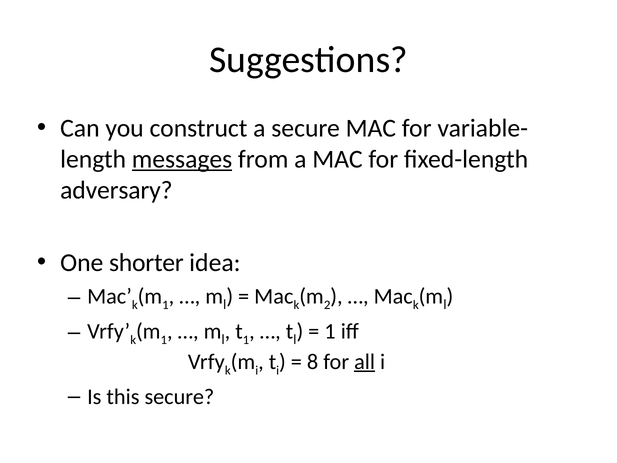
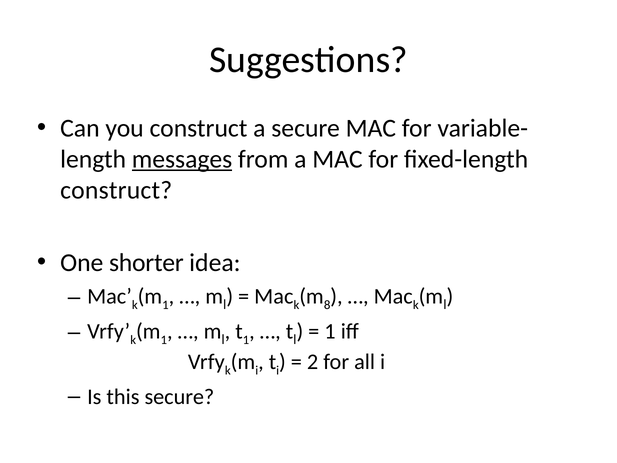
adversary at (116, 190): adversary -> construct
2: 2 -> 8
8: 8 -> 2
all underline: present -> none
